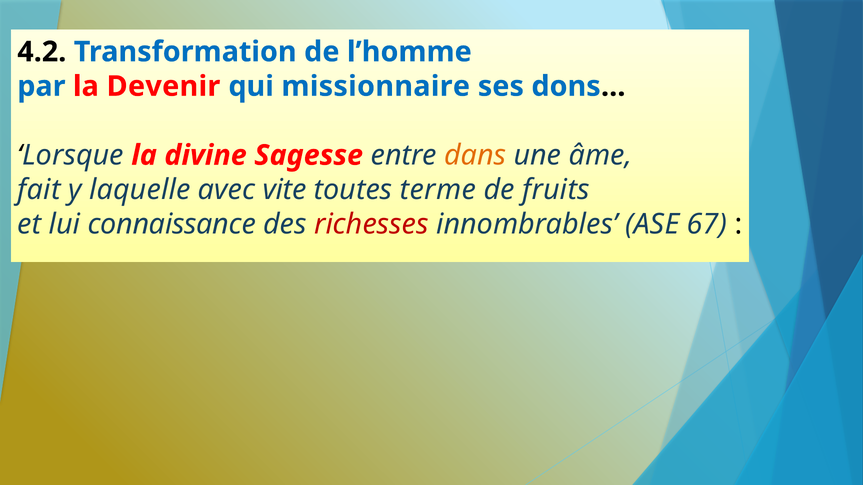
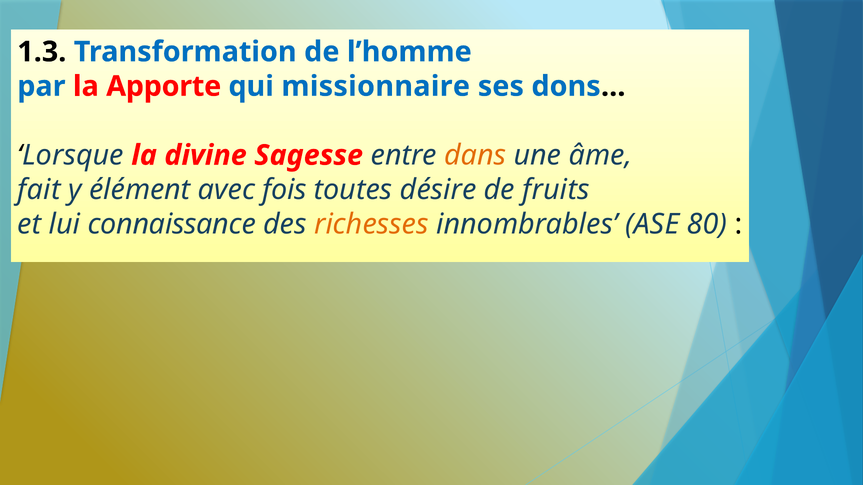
4.2: 4.2 -> 1.3
Devenir: Devenir -> Apporte
laquelle: laquelle -> élément
vite: vite -> fois
terme: terme -> désire
richesses colour: red -> orange
67: 67 -> 80
